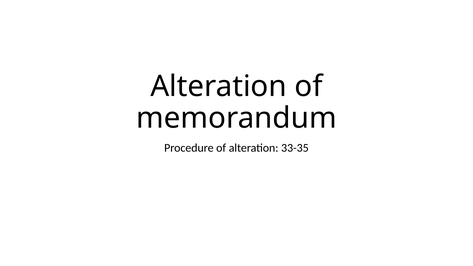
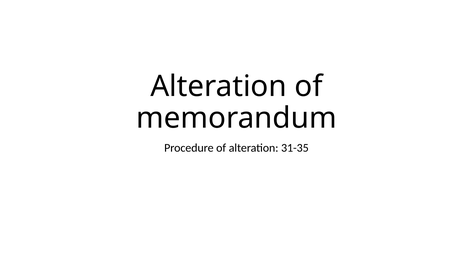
33-35: 33-35 -> 31-35
